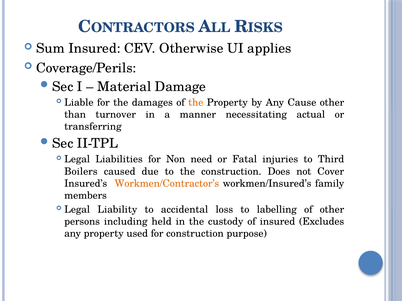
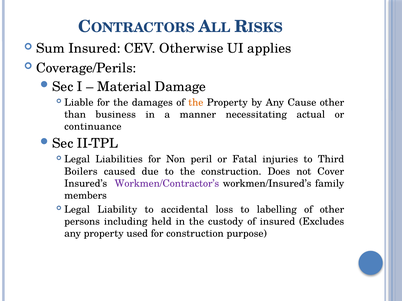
turnover: turnover -> business
transferring: transferring -> continuance
need: need -> peril
Workmen/Contractor’s colour: orange -> purple
